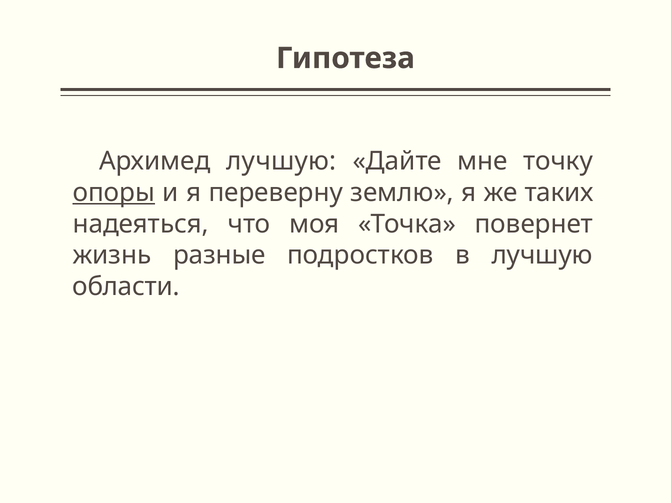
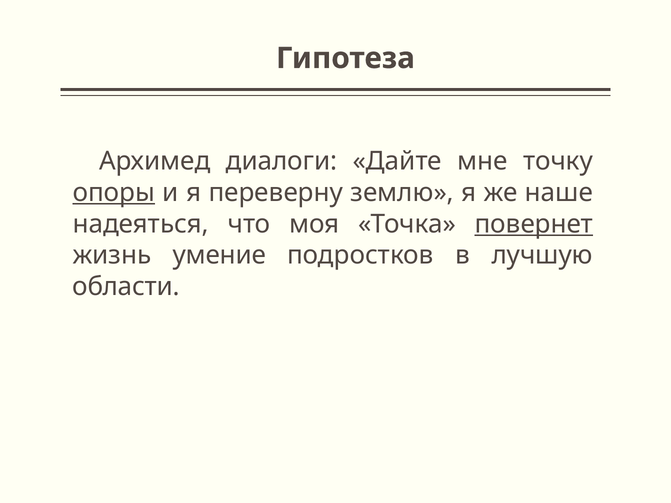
Архимед лучшую: лучшую -> диалоги
таких: таких -> наше
повернет underline: none -> present
разные: разные -> умение
